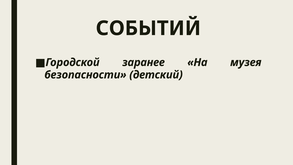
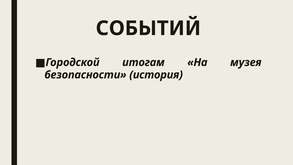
заранее: заранее -> итогам
детский: детский -> история
